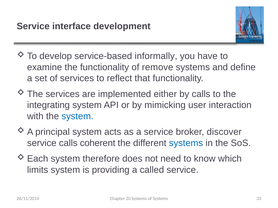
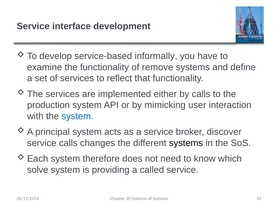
integrating: integrating -> production
coherent: coherent -> changes
systems at (186, 143) colour: blue -> black
limits: limits -> solve
